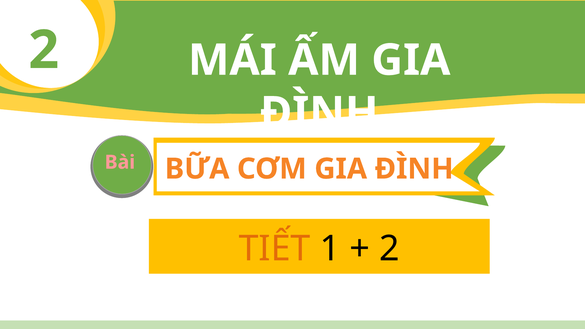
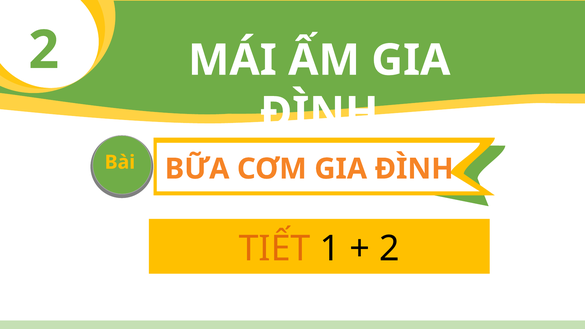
Bài colour: pink -> yellow
